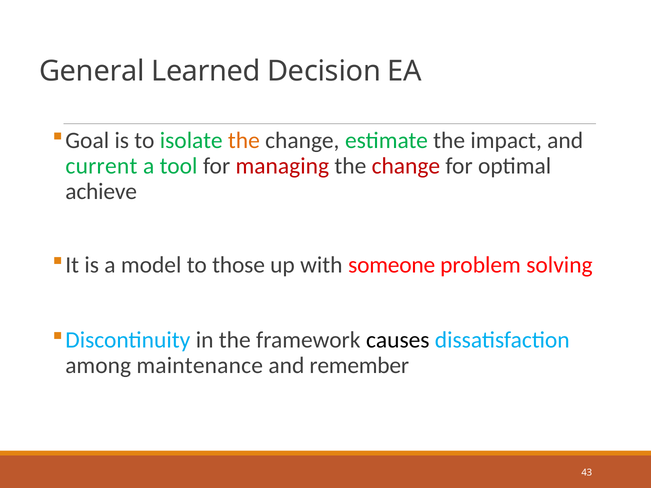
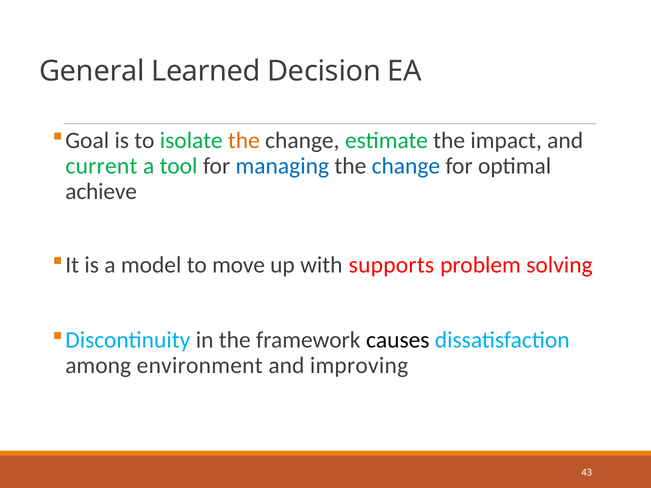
managing colour: red -> blue
change at (406, 166) colour: red -> blue
those: those -> move
someone: someone -> supports
maintenance: maintenance -> environment
remember: remember -> improving
